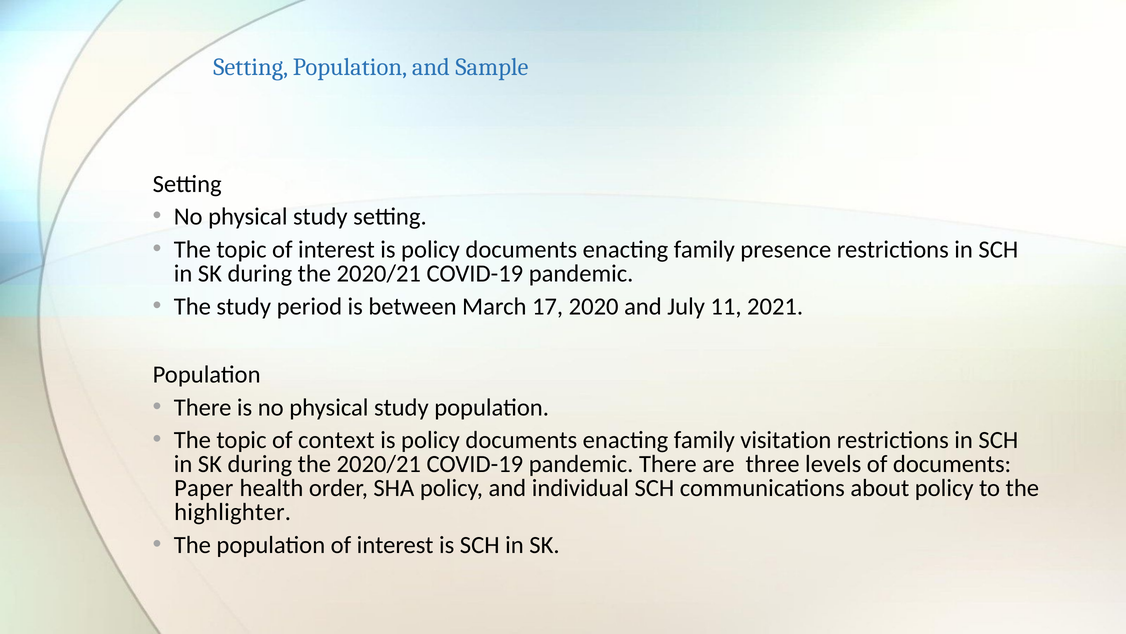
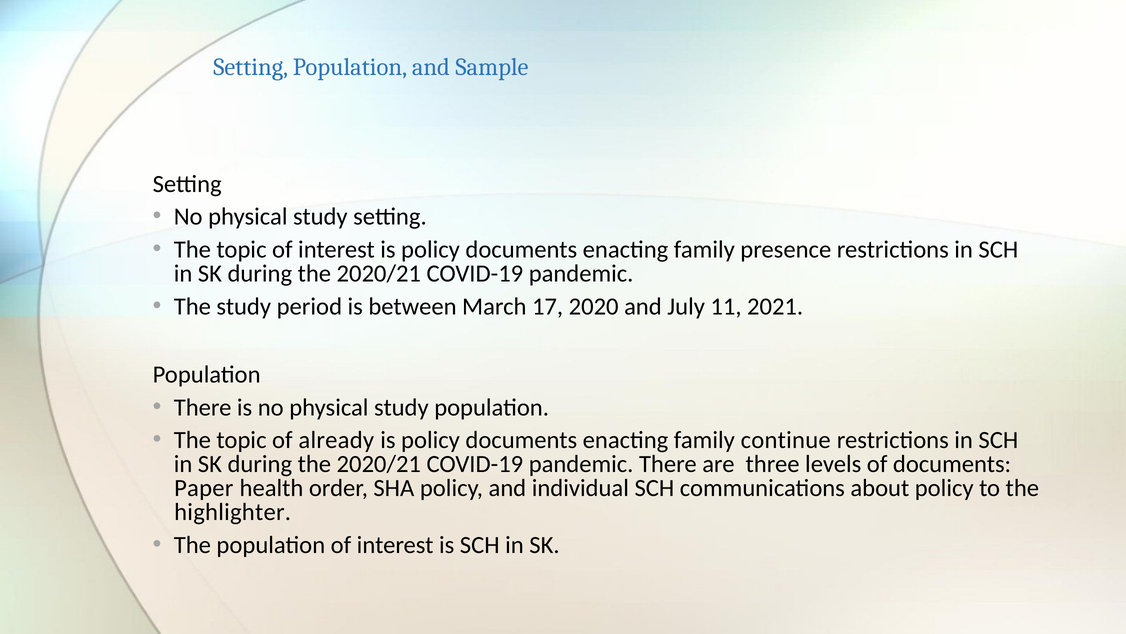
context: context -> already
visitation: visitation -> continue
